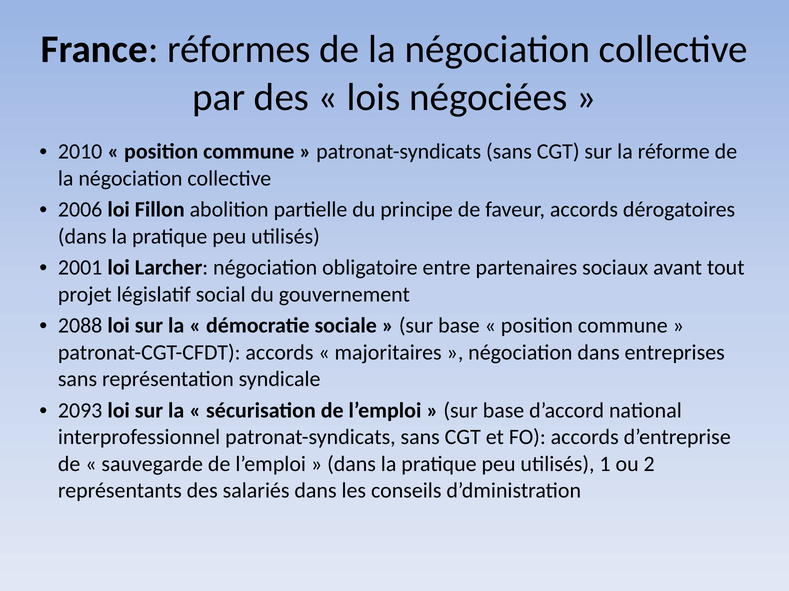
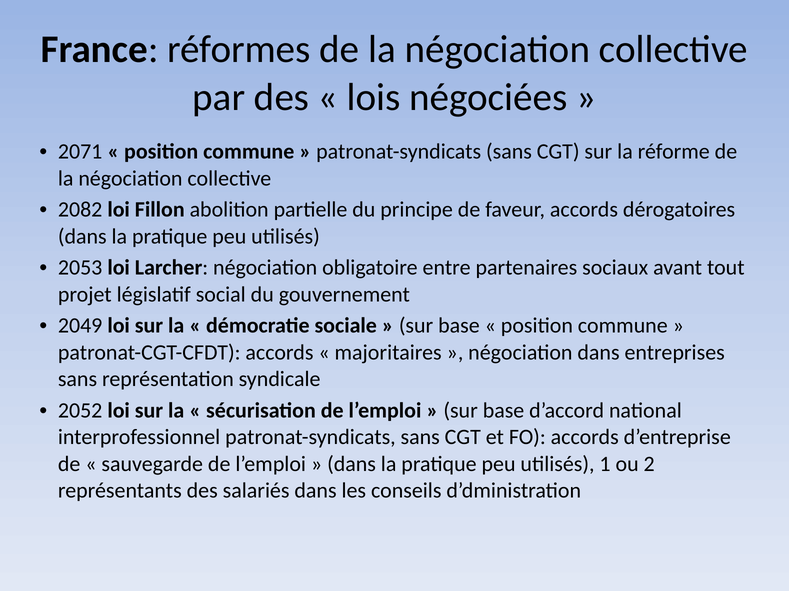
2010: 2010 -> 2071
2006: 2006 -> 2082
2001: 2001 -> 2053
2088: 2088 -> 2049
2093: 2093 -> 2052
